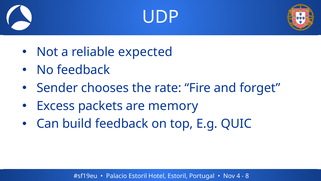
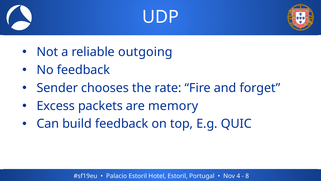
expected: expected -> outgoing
